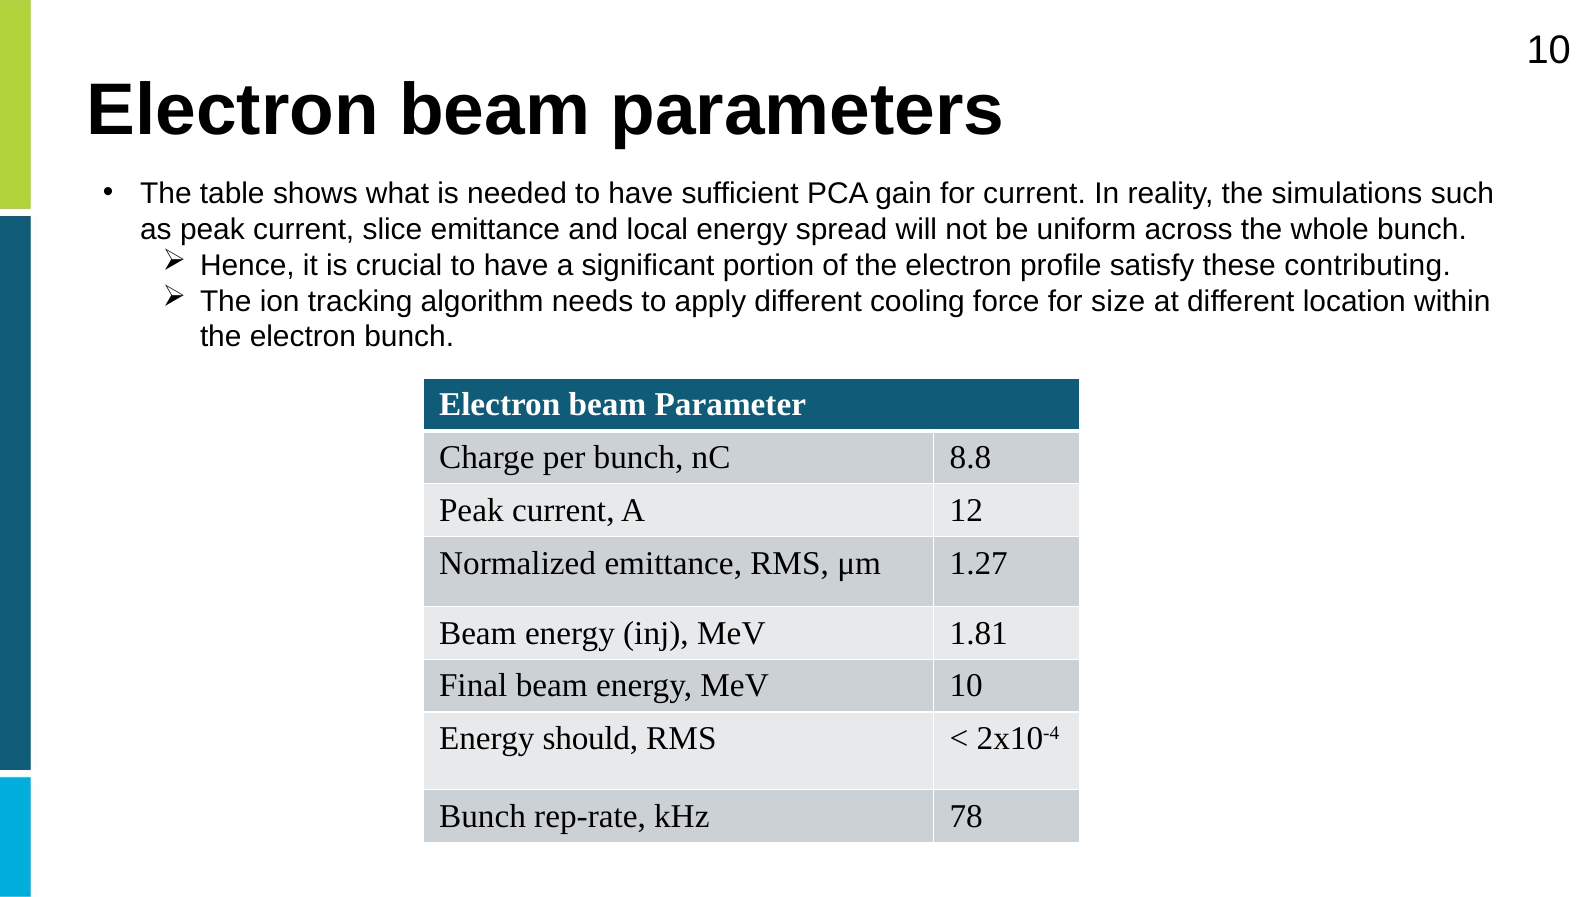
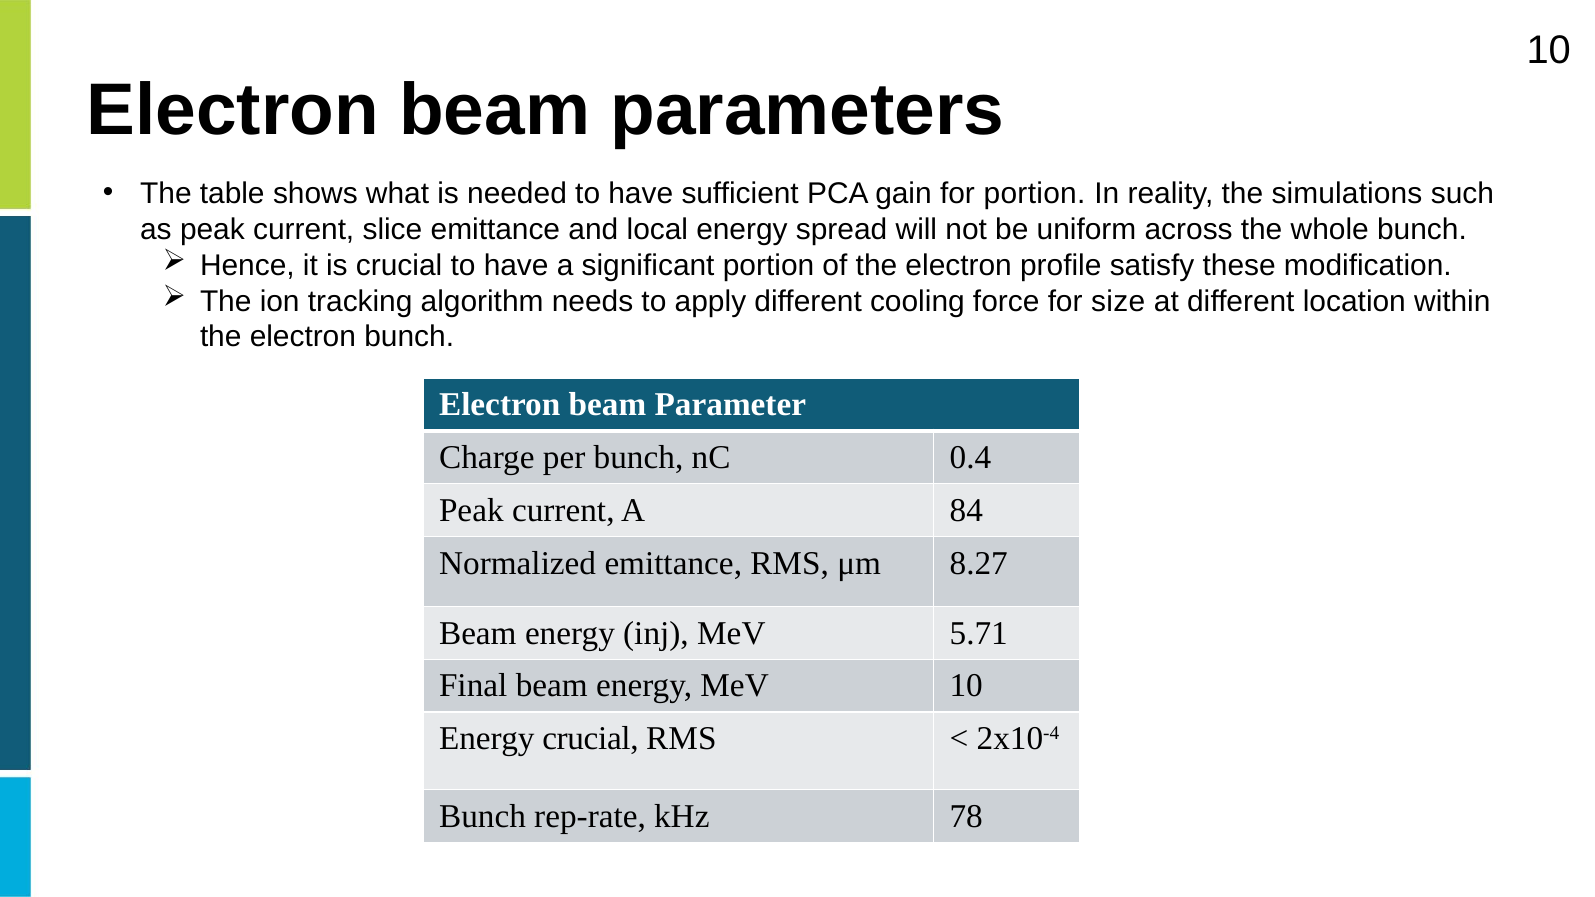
for current: current -> portion
contributing: contributing -> modification
8.8: 8.8 -> 0.4
12: 12 -> 84
1.27: 1.27 -> 8.27
1.81: 1.81 -> 5.71
Energy should: should -> crucial
